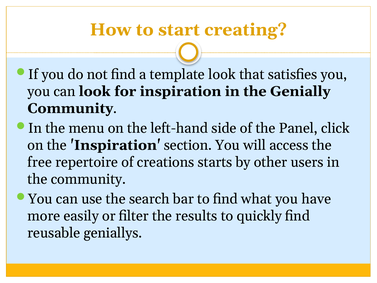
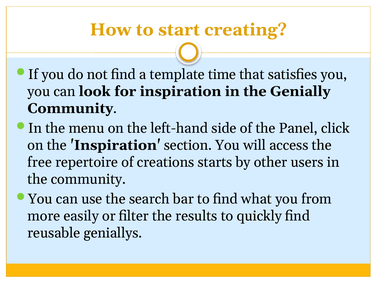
template look: look -> time
have: have -> from
